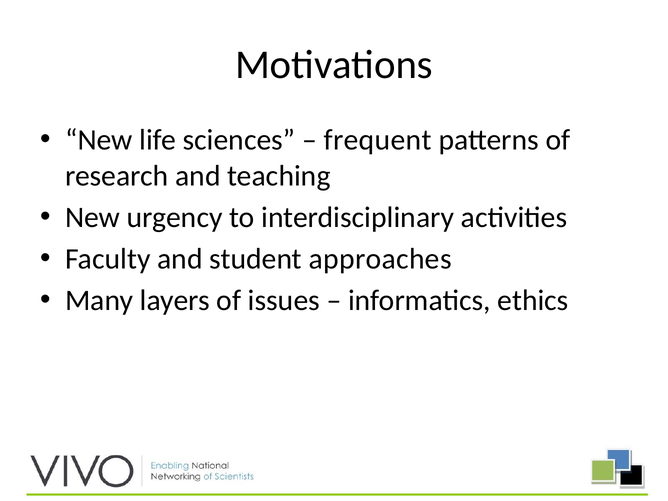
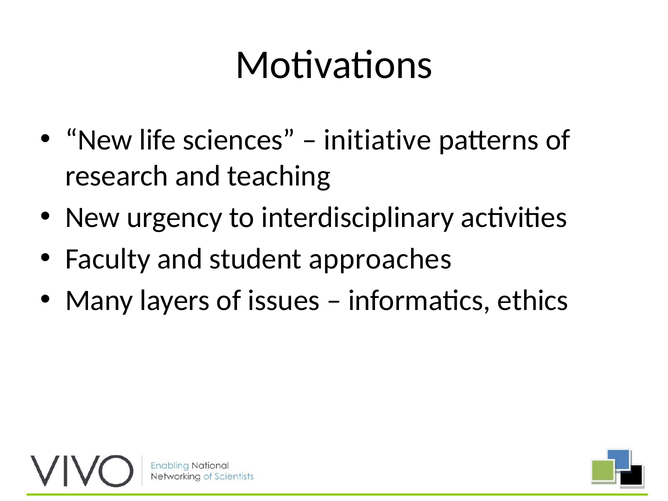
frequent: frequent -> initiative
